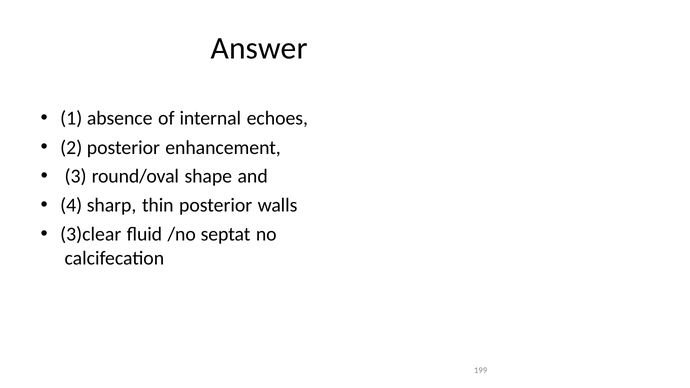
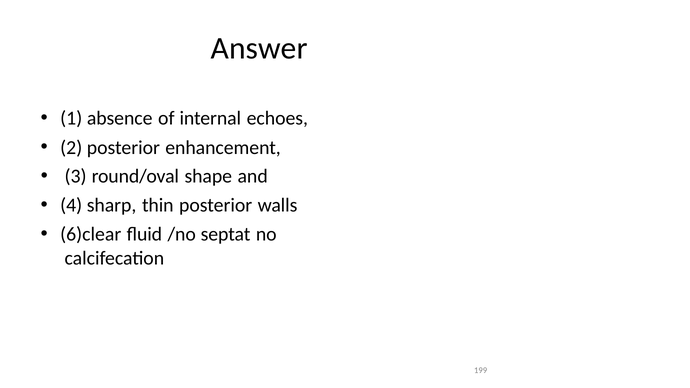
3)clear: 3)clear -> 6)clear
